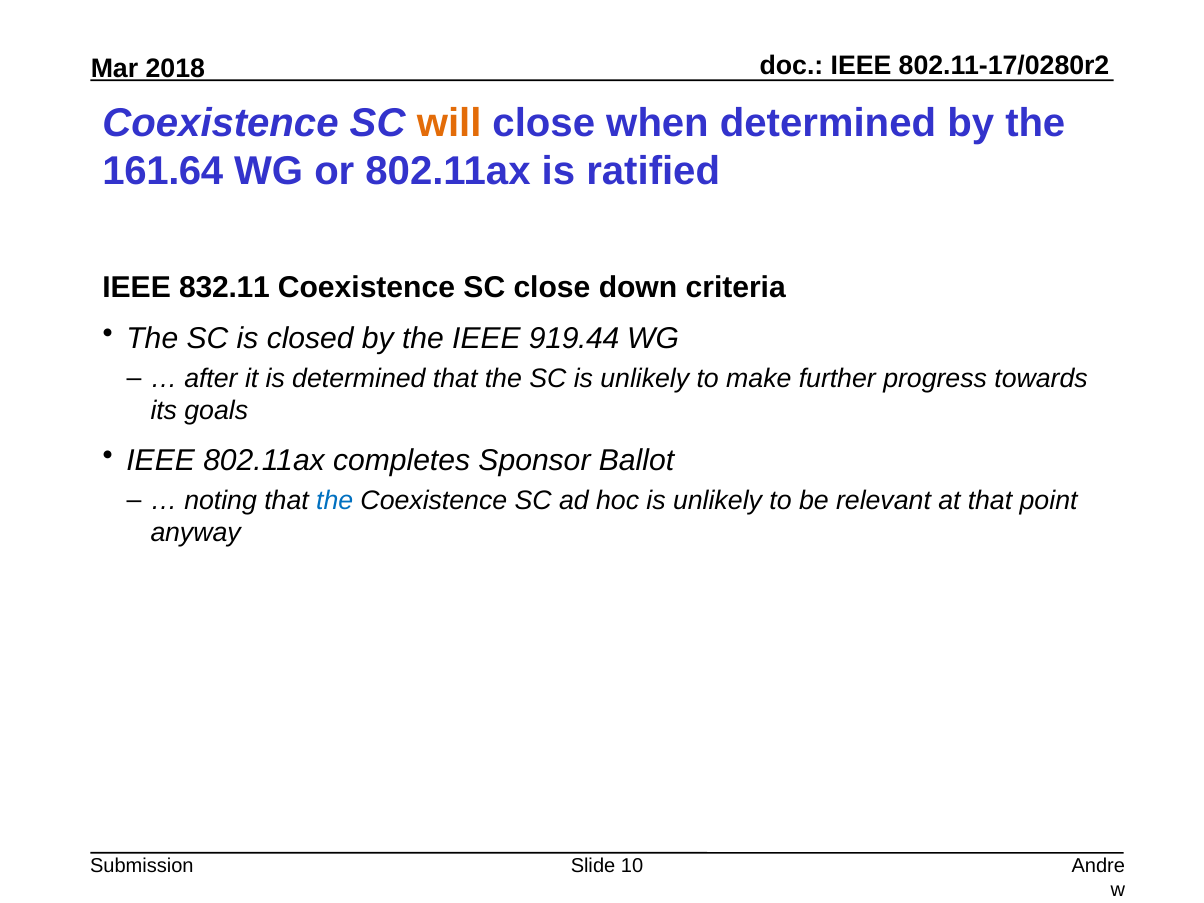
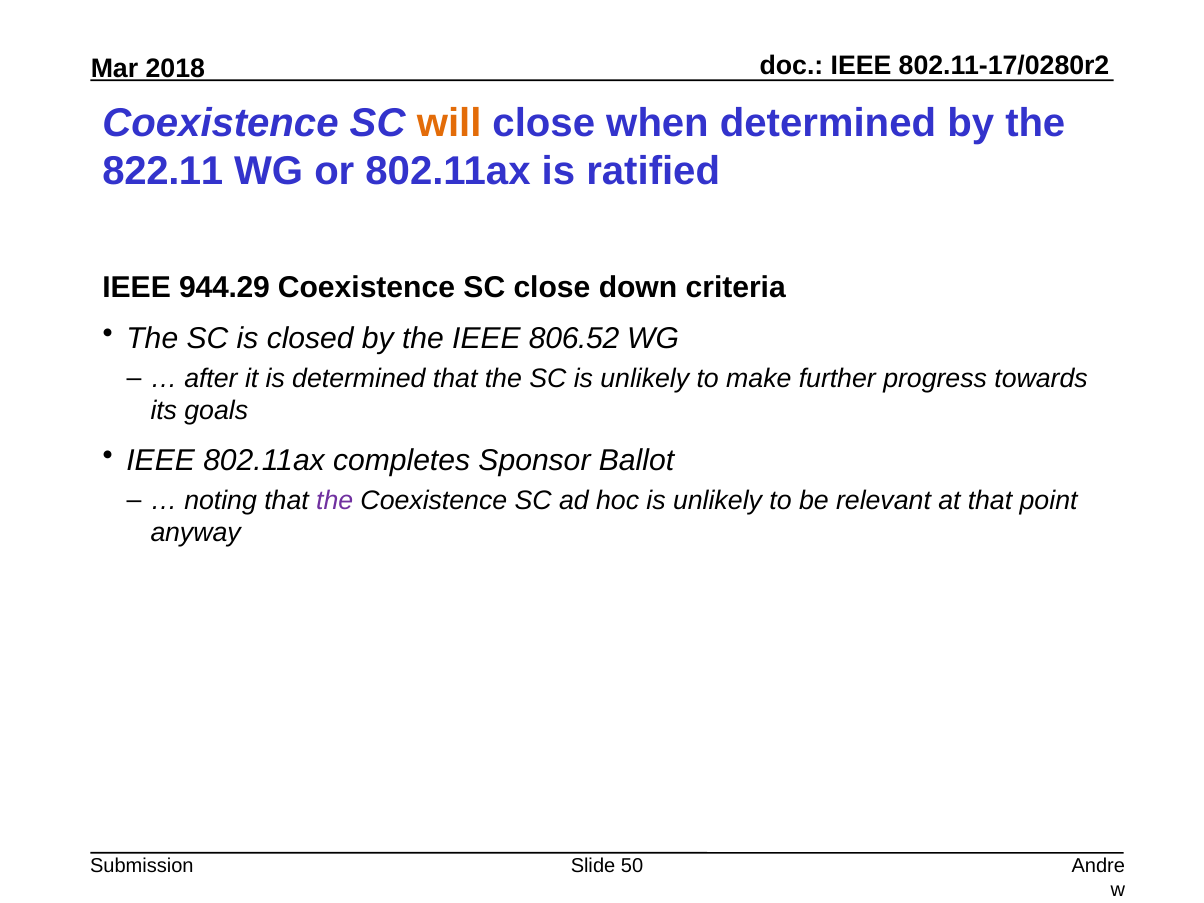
161.64: 161.64 -> 822.11
832.11: 832.11 -> 944.29
919.44: 919.44 -> 806.52
the at (335, 501) colour: blue -> purple
10: 10 -> 50
